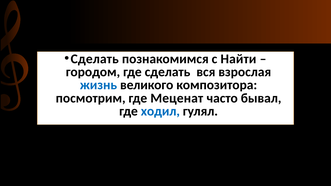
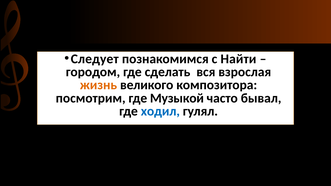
Сделать at (95, 59): Сделать -> Следует
жизнь colour: blue -> orange
Меценат: Меценат -> Музыкой
